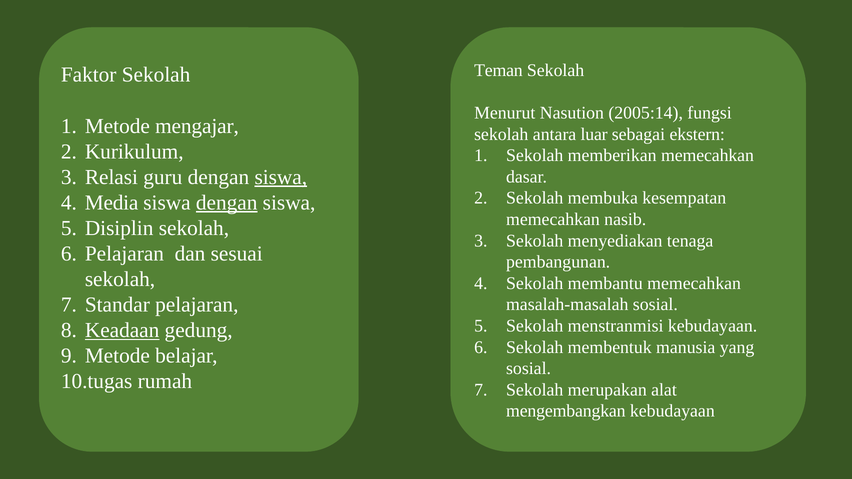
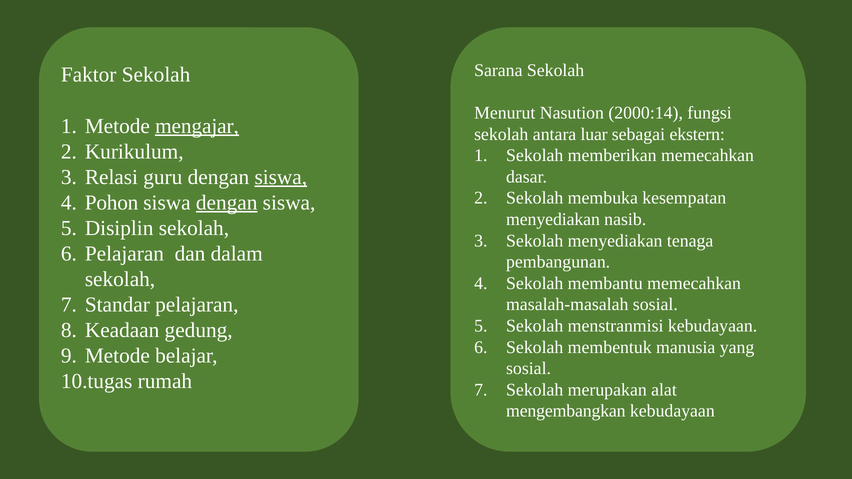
Teman: Teman -> Sarana
2005:14: 2005:14 -> 2000:14
mengajar underline: none -> present
Media: Media -> Pohon
memecahkan at (553, 220): memecahkan -> menyediakan
sesuai: sesuai -> dalam
Keadaan underline: present -> none
